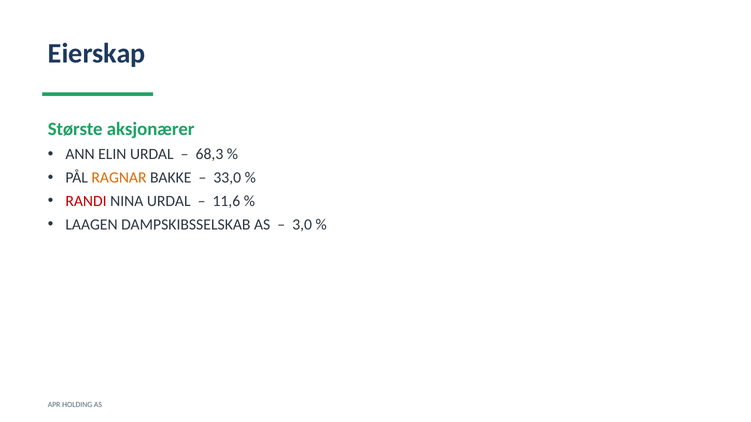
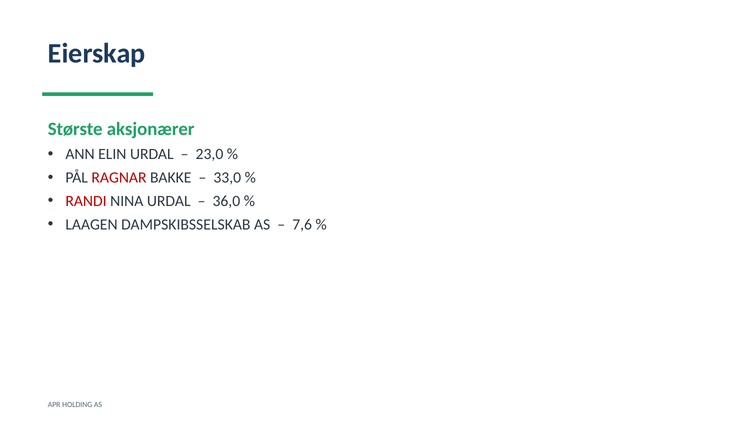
68,3: 68,3 -> 23,0
RAGNAR colour: orange -> red
11,6: 11,6 -> 36,0
3,0: 3,0 -> 7,6
